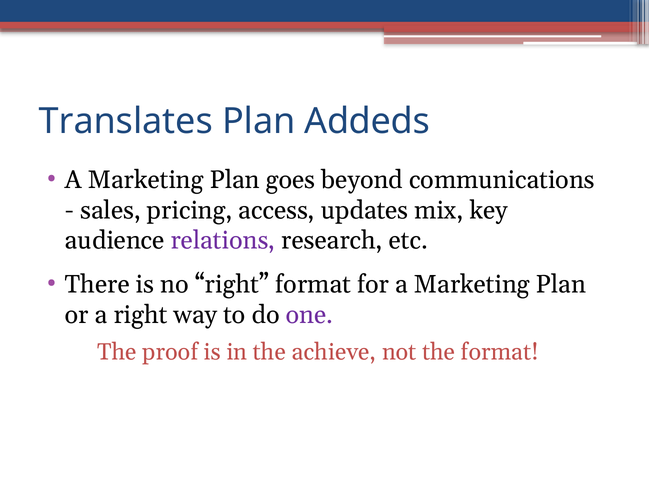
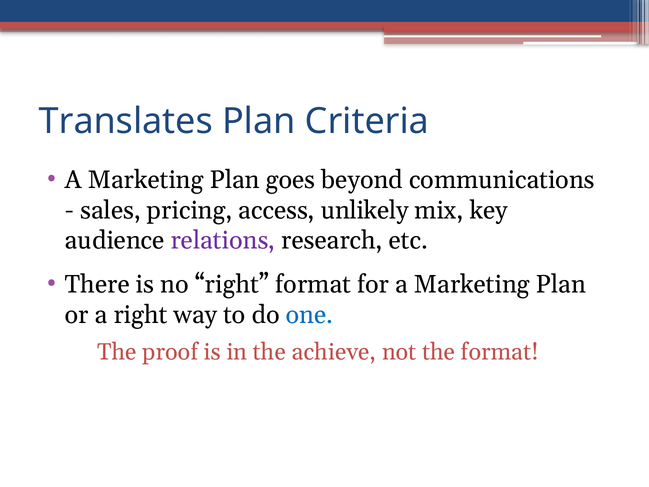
Addeds: Addeds -> Criteria
updates: updates -> unlikely
one colour: purple -> blue
